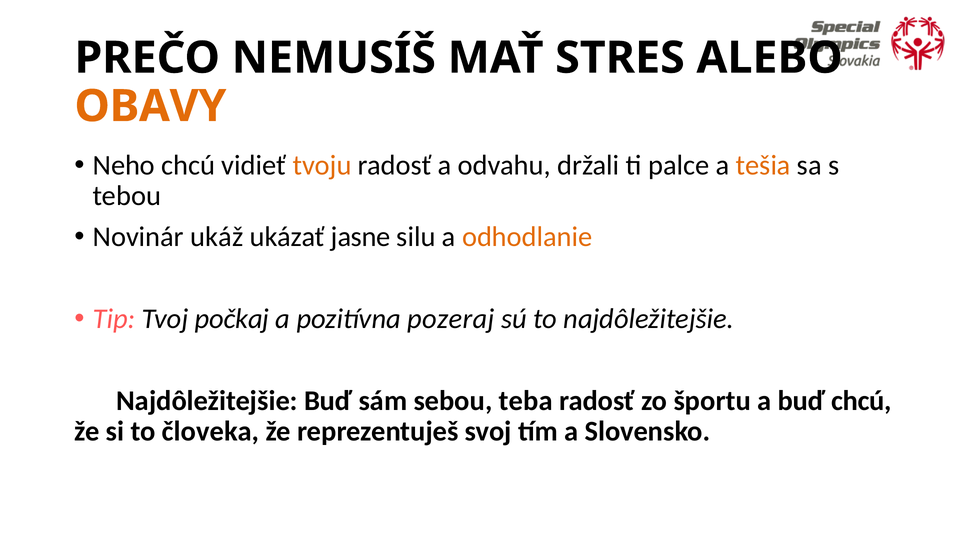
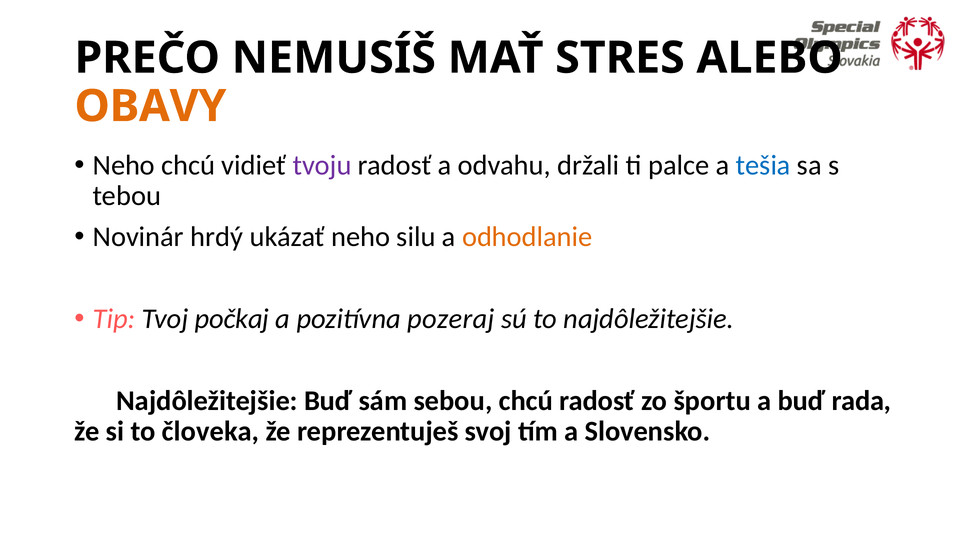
tvoju colour: orange -> purple
tešia colour: orange -> blue
ukáž: ukáž -> hrdý
ukázať jasne: jasne -> neho
sebou teba: teba -> chcú
buď chcú: chcú -> rada
